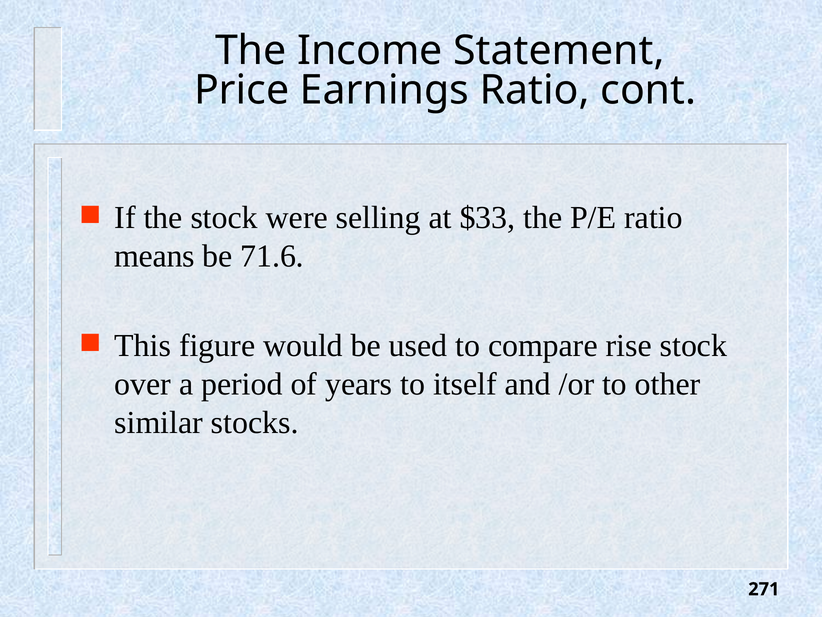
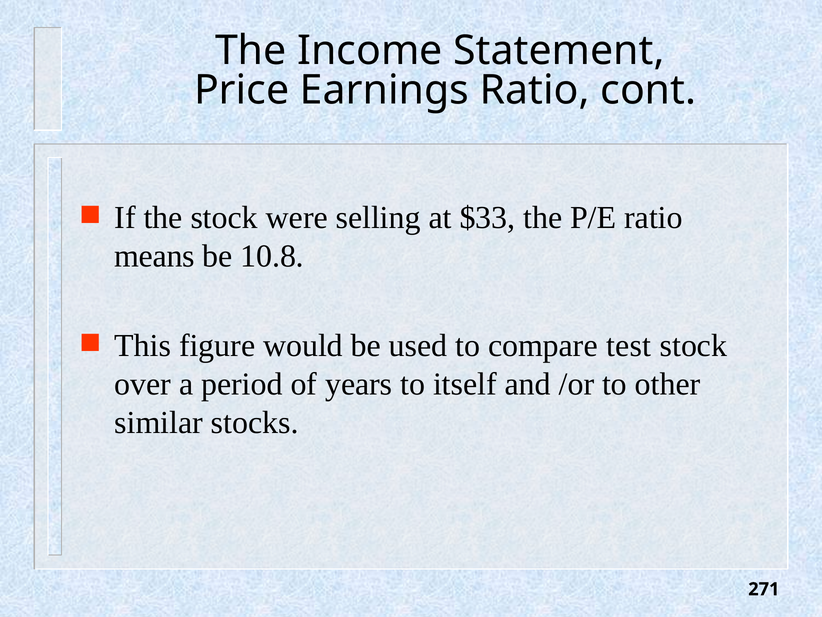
71.6: 71.6 -> 10.8
rise: rise -> test
